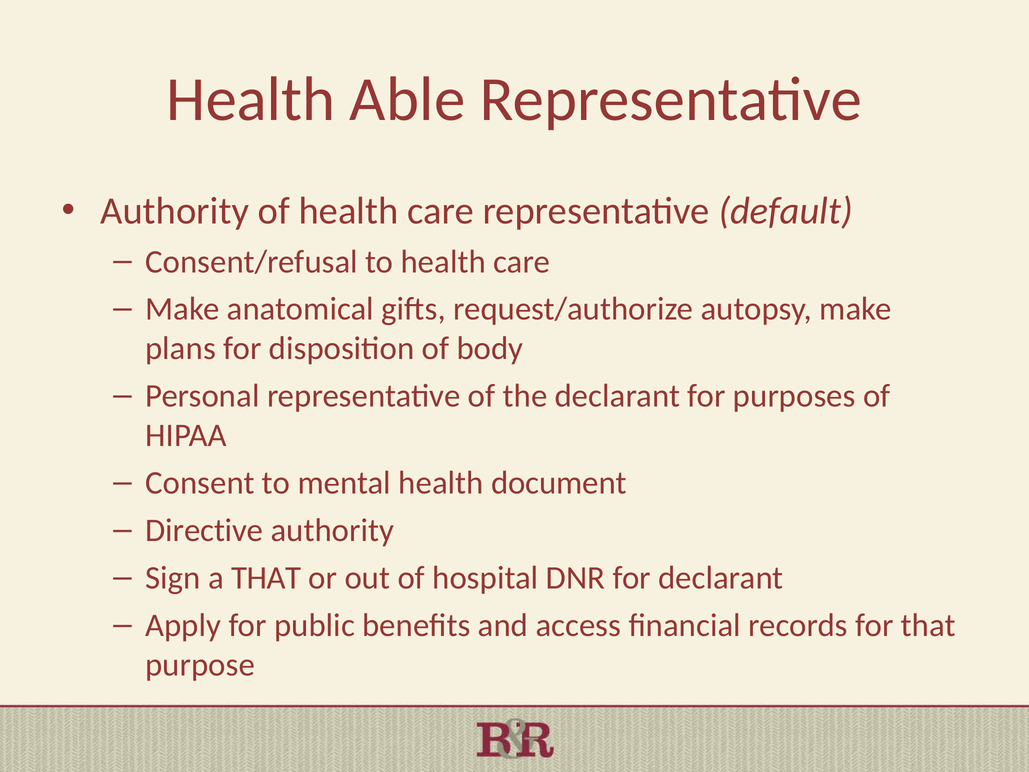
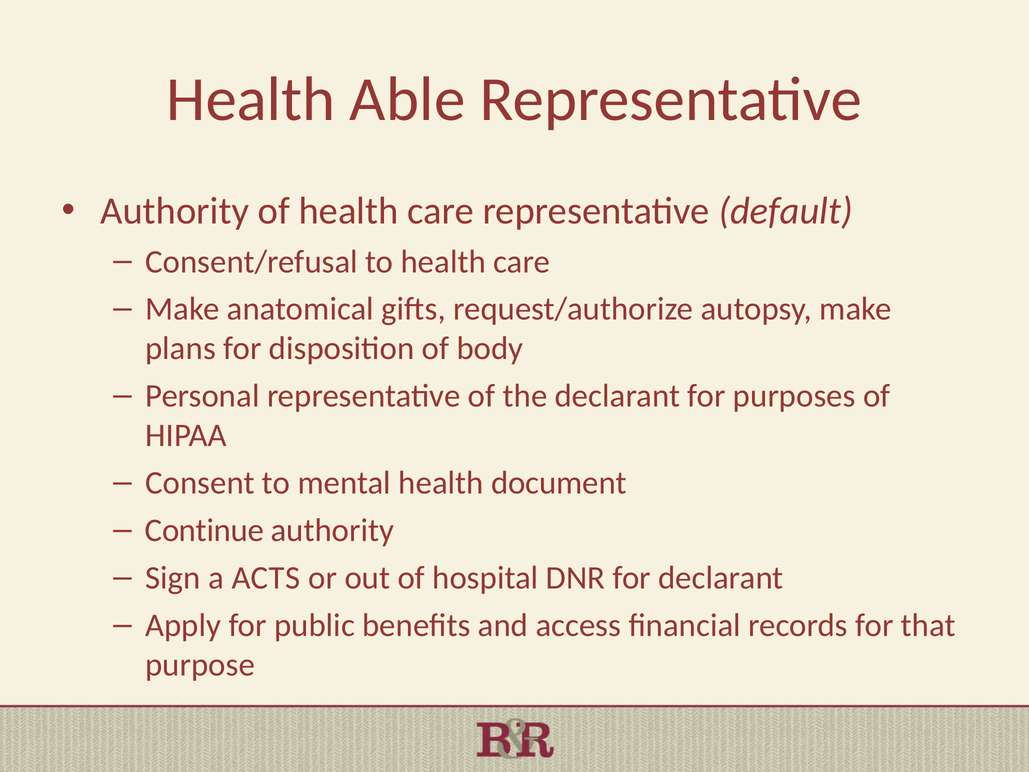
Directive: Directive -> Continue
a THAT: THAT -> ACTS
